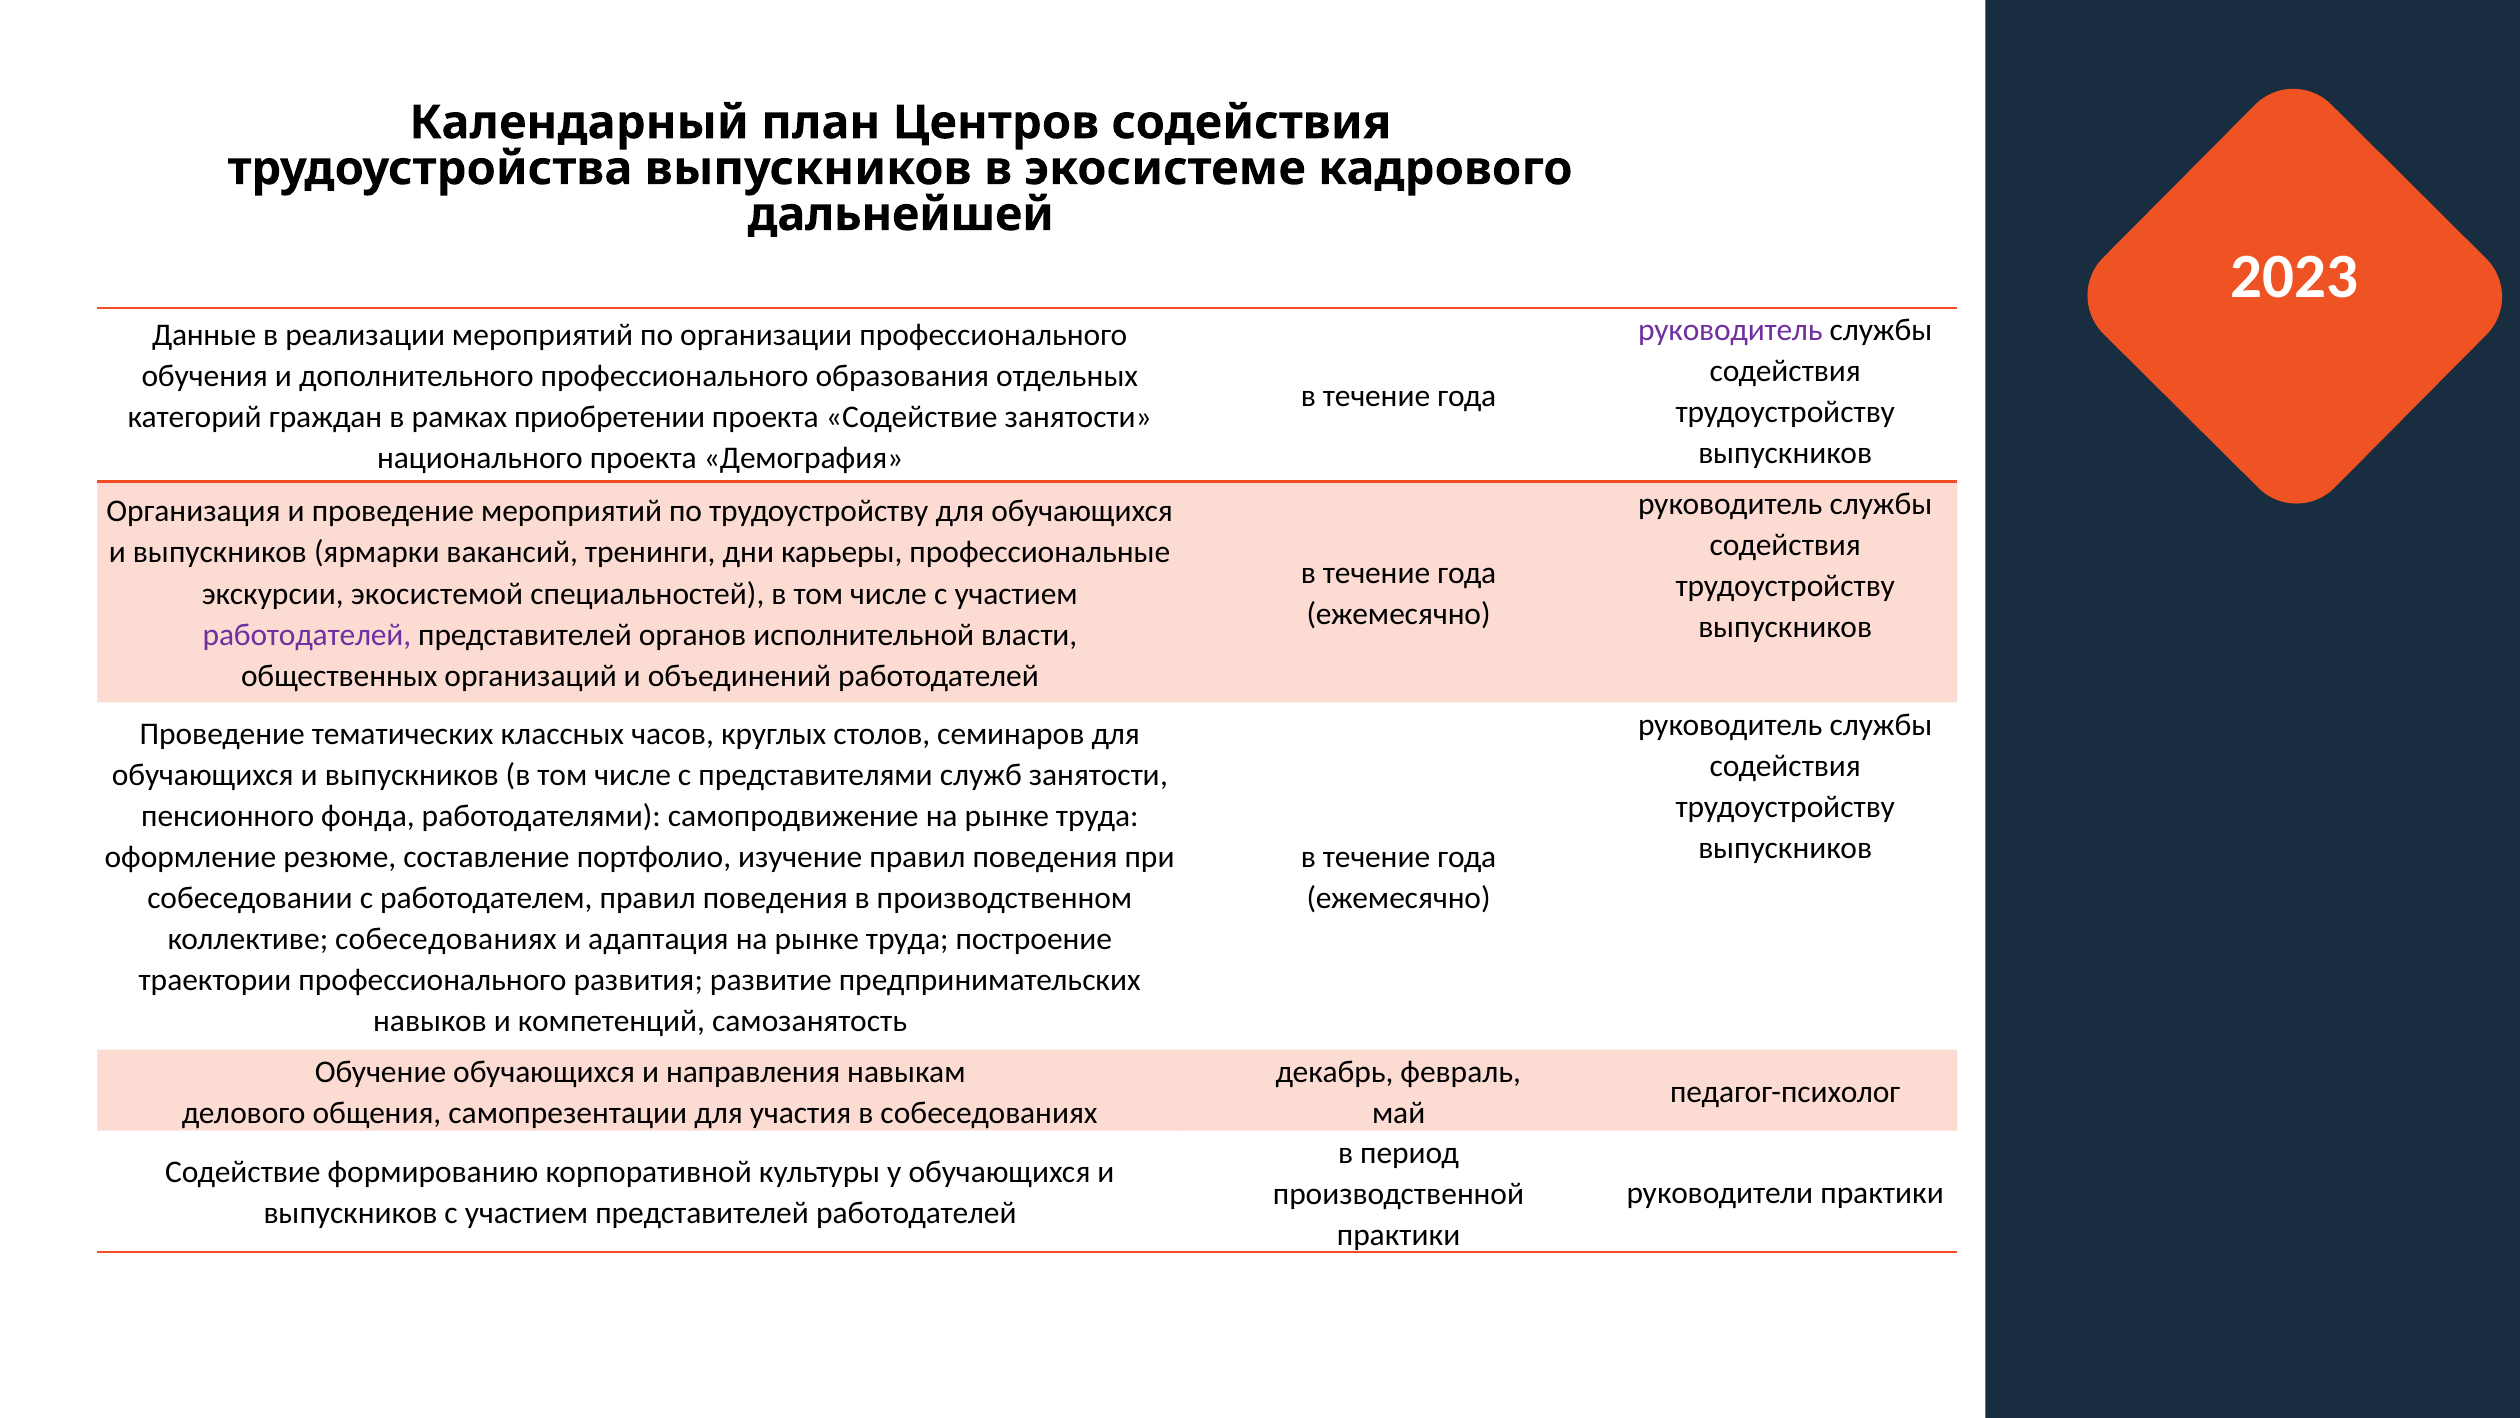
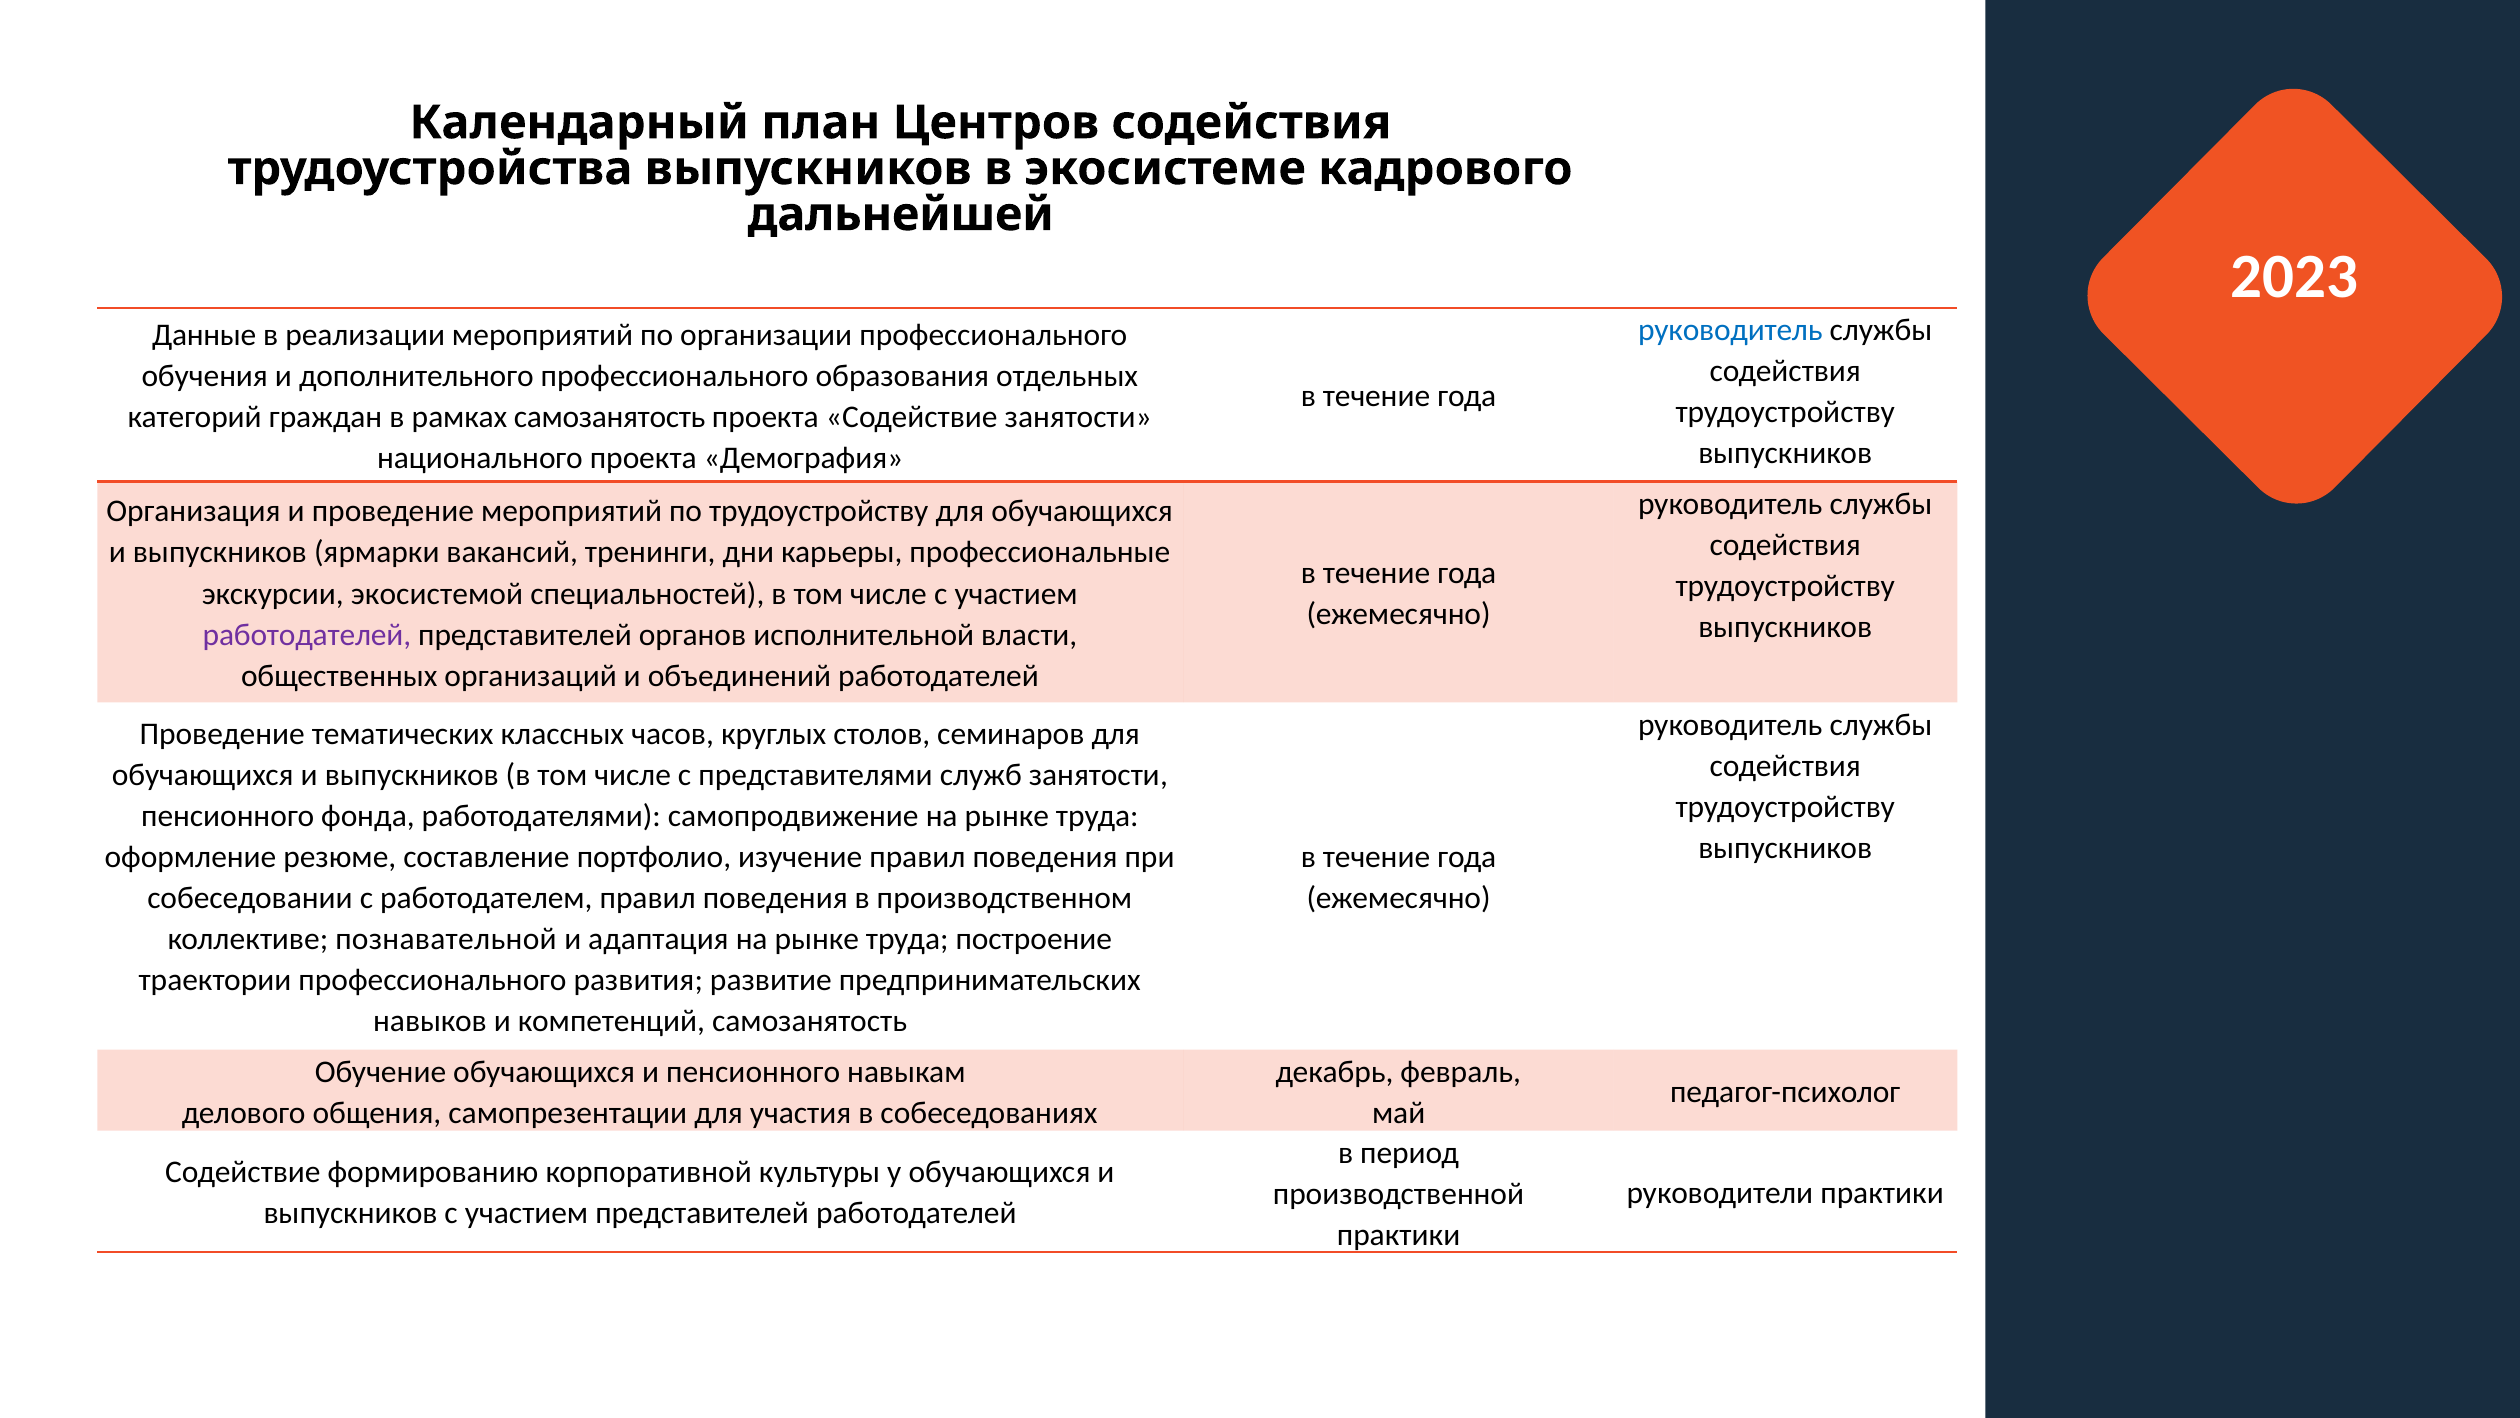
руководитель at (1730, 330) colour: purple -> blue
рамках приобретении: приобретении -> самозанятость
коллективе собеседованиях: собеседованиях -> познавательной
и направления: направления -> пенсионного
